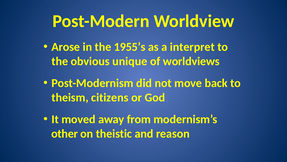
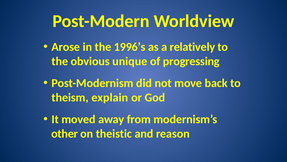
1955’s: 1955’s -> 1996’s
interpret: interpret -> relatively
worldviews: worldviews -> progressing
citizens: citizens -> explain
